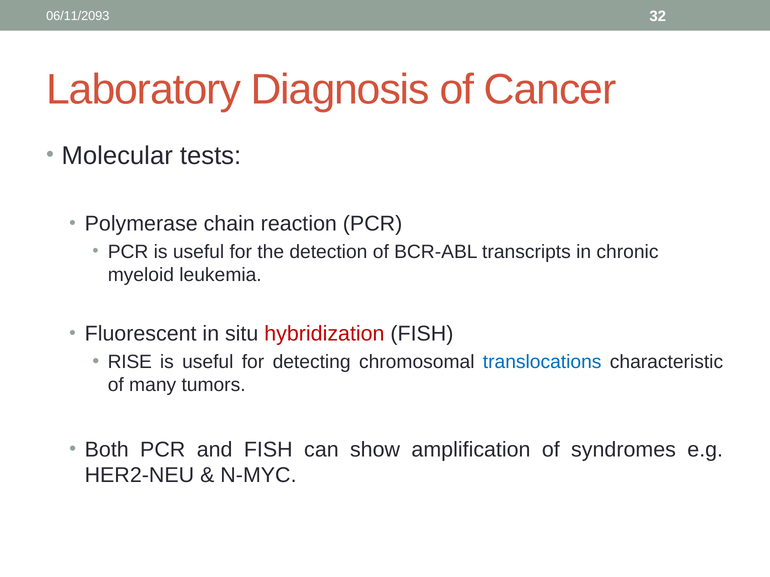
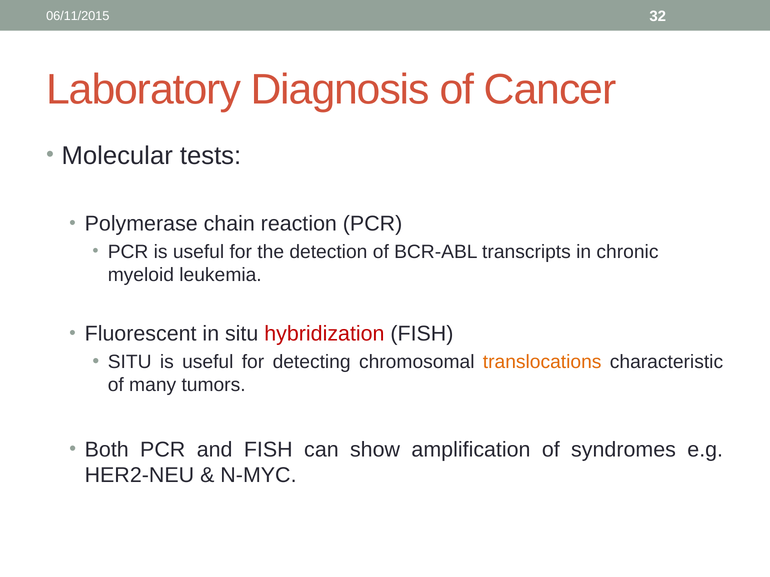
06/11/2093: 06/11/2093 -> 06/11/2015
RISE at (130, 362): RISE -> SITU
translocations colour: blue -> orange
